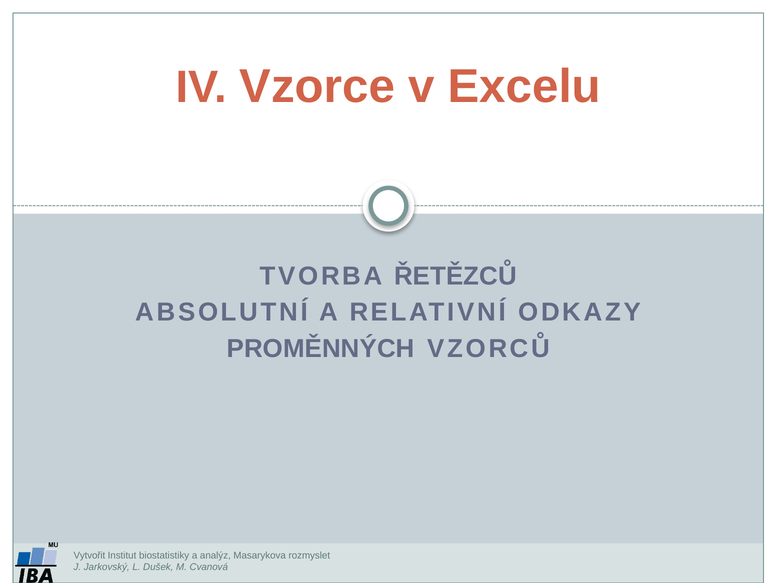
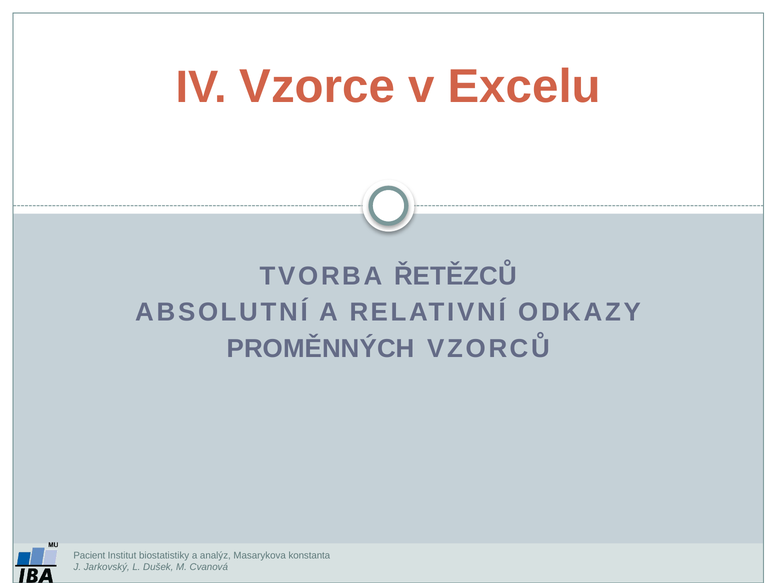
Vytvořit: Vytvořit -> Pacient
rozmyslet: rozmyslet -> konstanta
